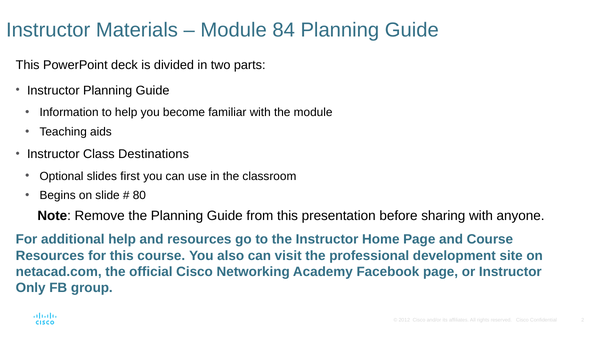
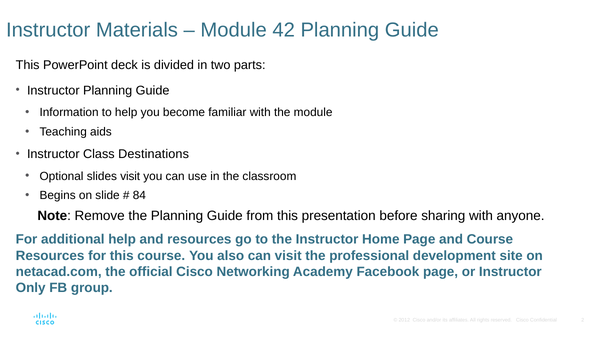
84: 84 -> 42
slides first: first -> visit
80: 80 -> 84
